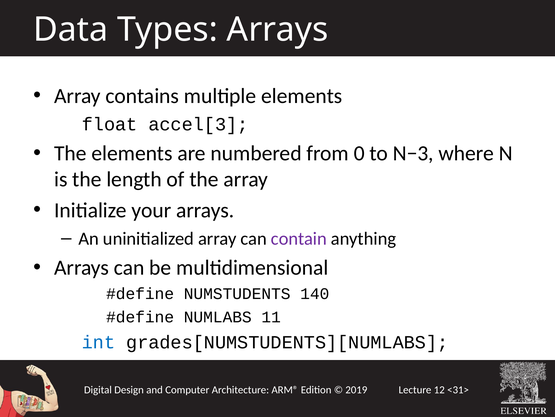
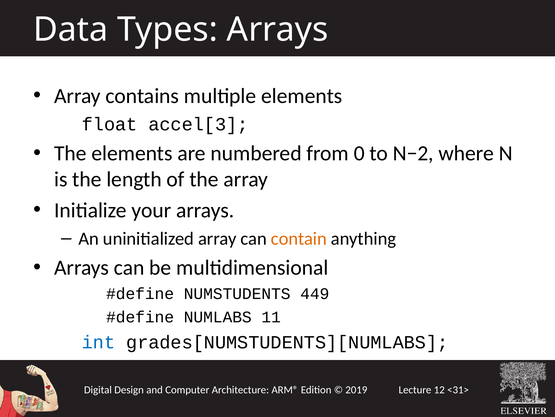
N−3: N−3 -> N−2
contain colour: purple -> orange
140: 140 -> 449
